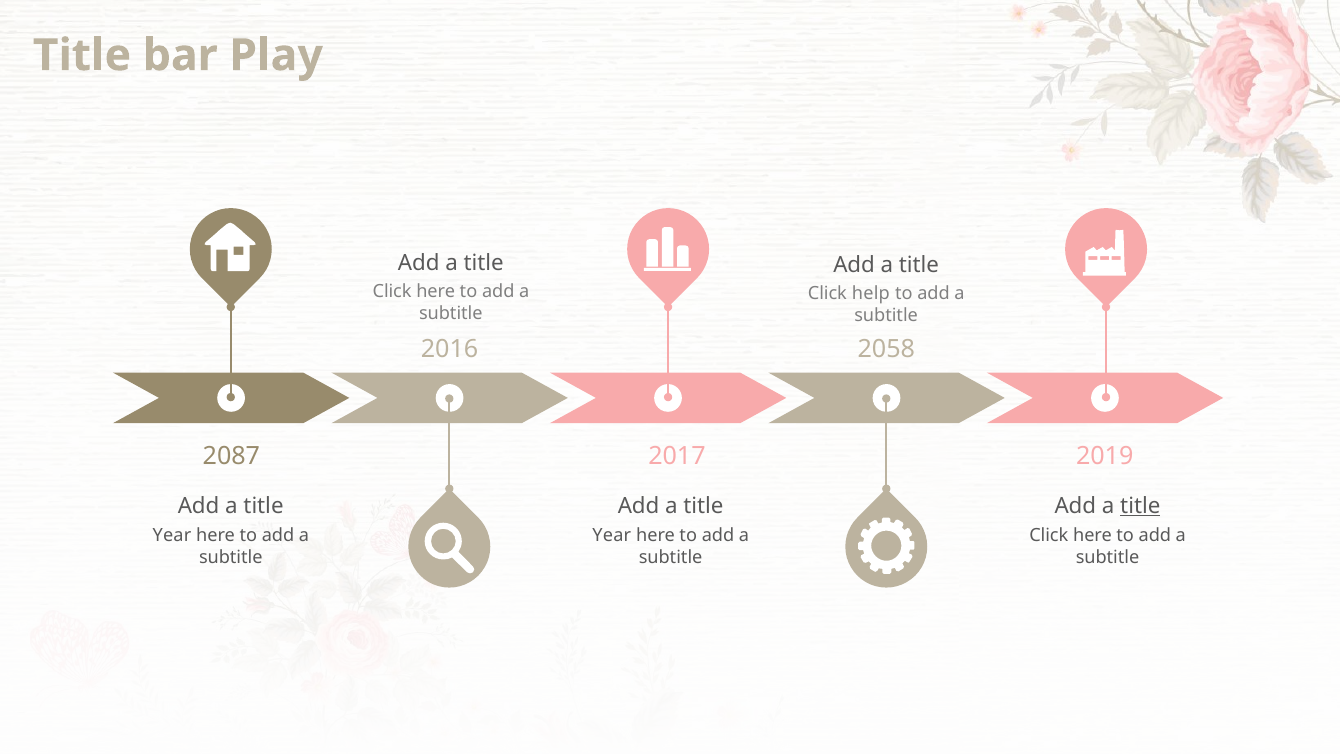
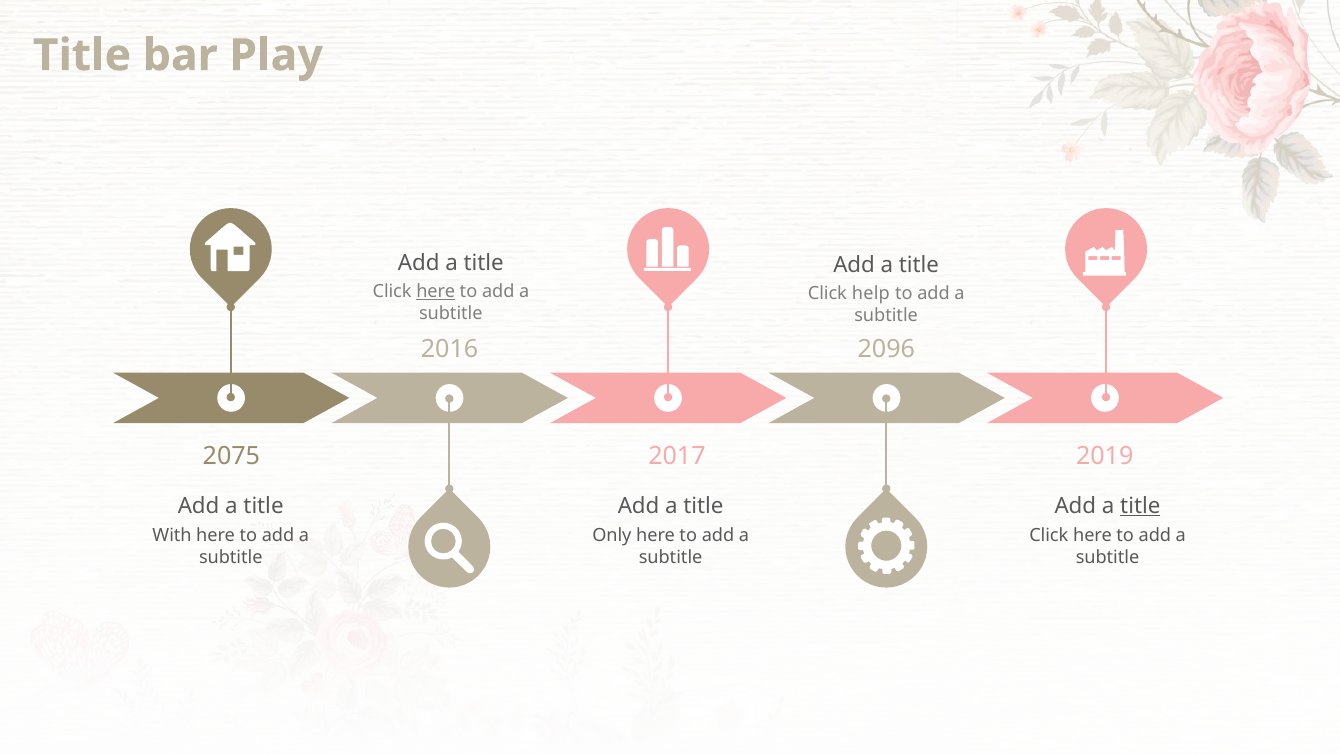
here at (436, 292) underline: none -> present
2058: 2058 -> 2096
2087: 2087 -> 2075
Year at (172, 535): Year -> With
Year at (612, 535): Year -> Only
